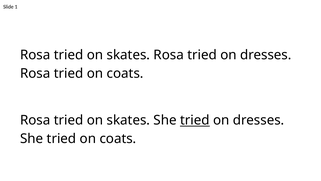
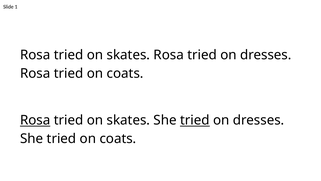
Rosa at (35, 120) underline: none -> present
